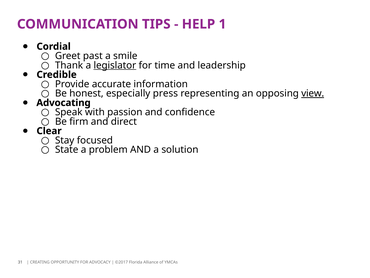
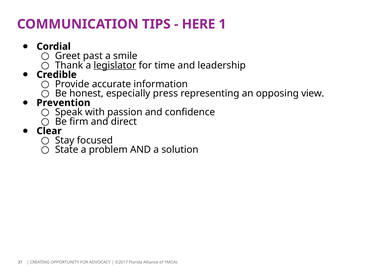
HELP: HELP -> HERE
view underline: present -> none
Advocating: Advocating -> Prevention
